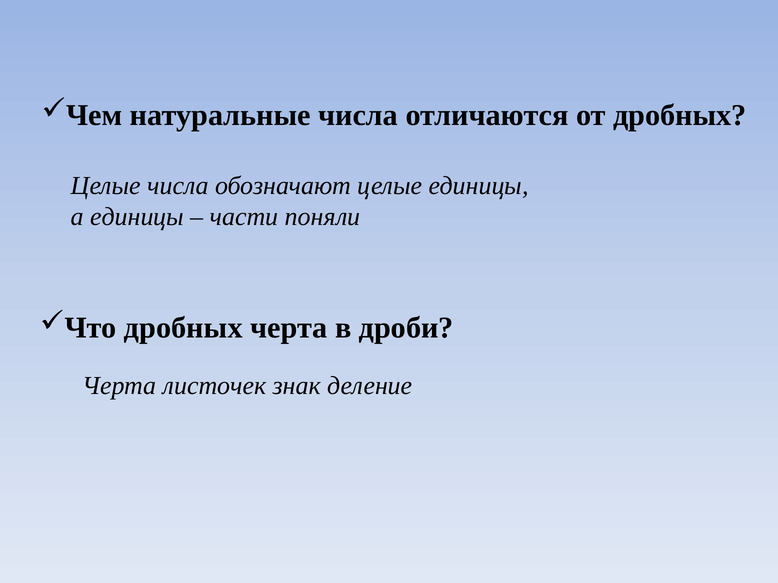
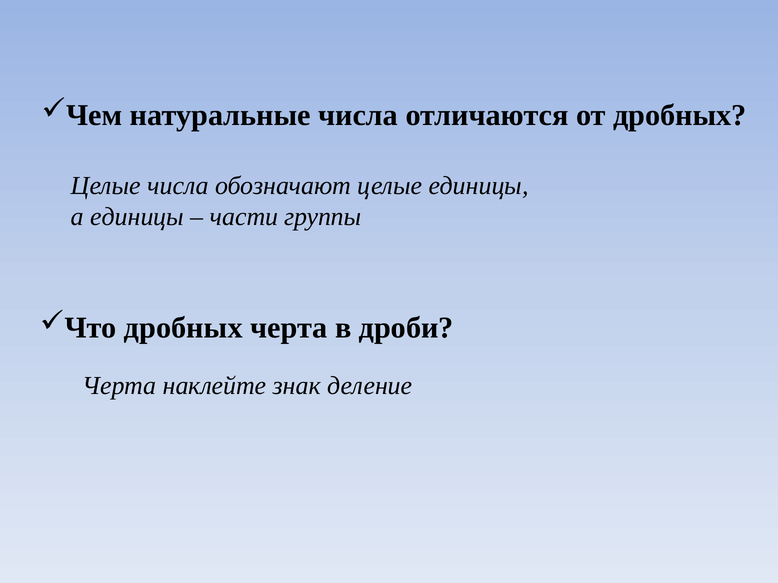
поняли: поняли -> группы
листочек: листочек -> наклейте
